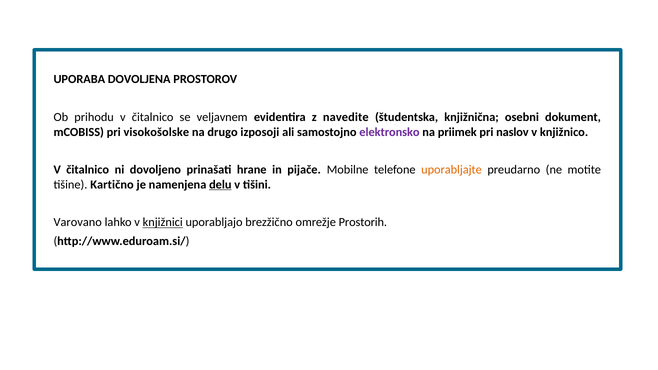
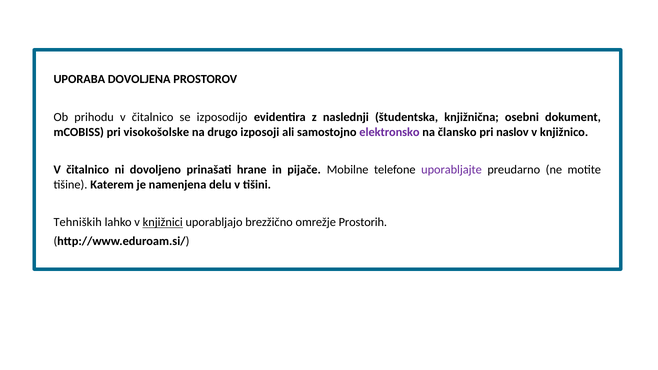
veljavnem: veljavnem -> izposodijo
navedite: navedite -> naslednji
priimek: priimek -> člansko
uporabljajte colour: orange -> purple
Kartično: Kartično -> Katerem
delu underline: present -> none
Varovano: Varovano -> Tehniških
